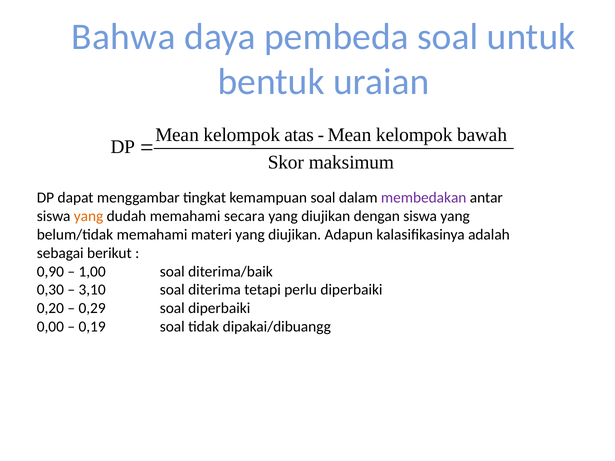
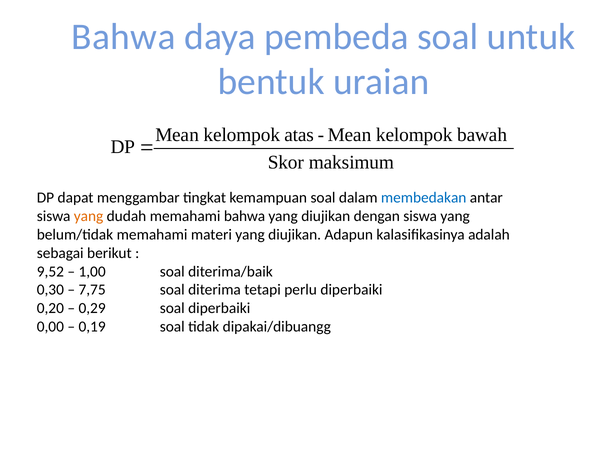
membedakan colour: purple -> blue
memahami secara: secara -> bahwa
0,90: 0,90 -> 9,52
3,10: 3,10 -> 7,75
